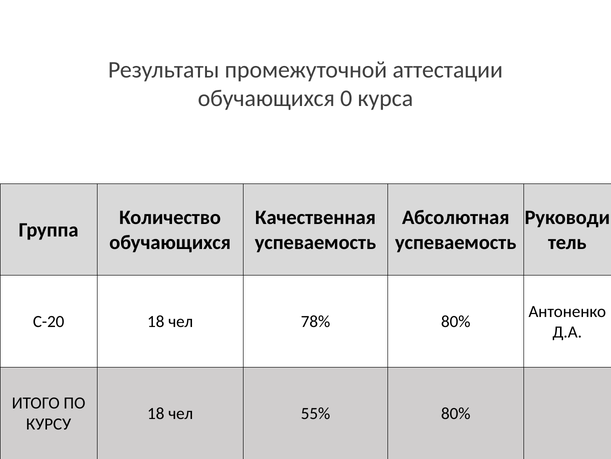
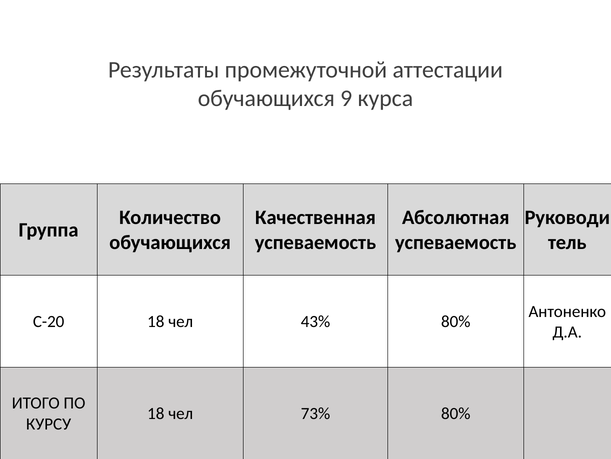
0: 0 -> 9
78%: 78% -> 43%
55%: 55% -> 73%
